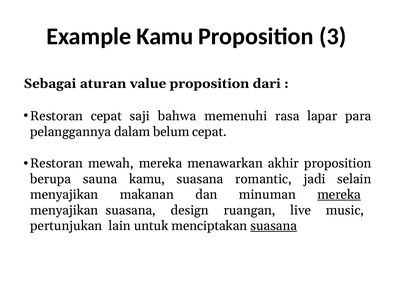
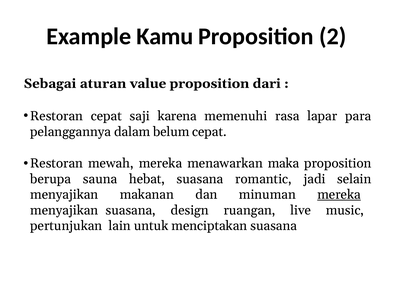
3: 3 -> 2
bahwa: bahwa -> karena
akhir: akhir -> maka
sauna kamu: kamu -> hebat
suasana at (274, 226) underline: present -> none
